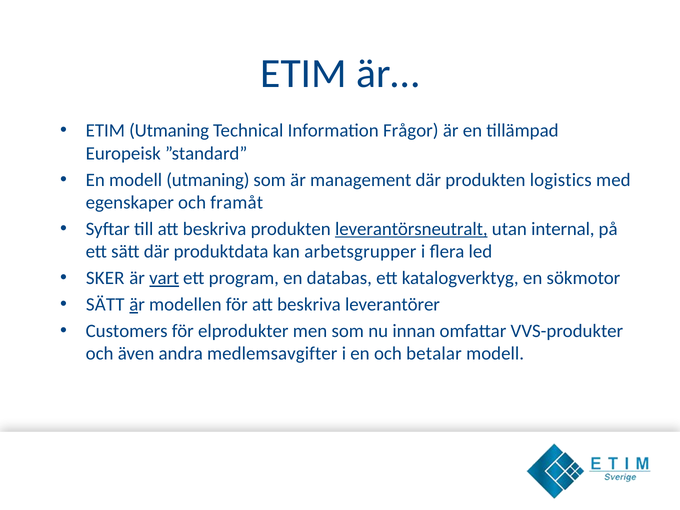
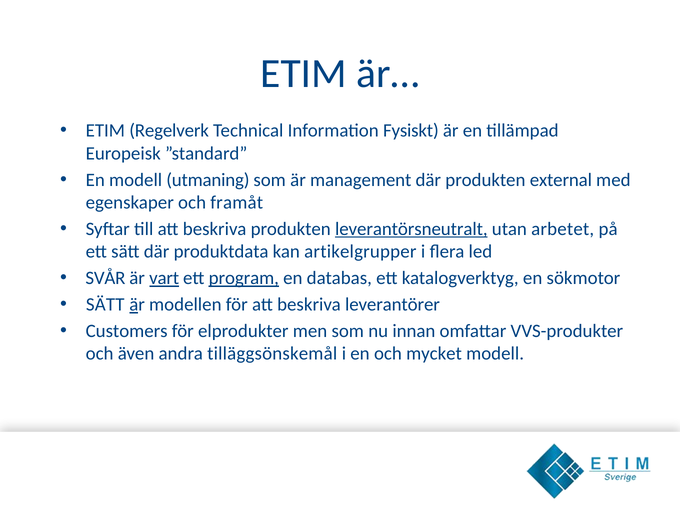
ETIM Utmaning: Utmaning -> Regelverk
Frågor: Frågor -> Fysiskt
logistics: logistics -> external
internal: internal -> arbetet
arbetsgrupper: arbetsgrupper -> artikelgrupper
SKER: SKER -> SVÅR
program underline: none -> present
medlemsavgifter: medlemsavgifter -> tilläggsönskemål
betalar: betalar -> mycket
